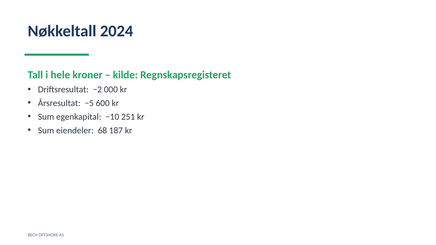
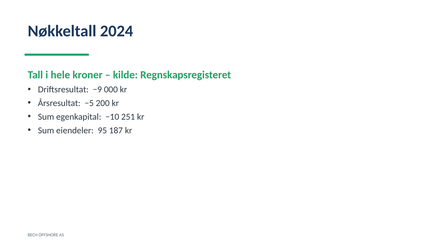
−2: −2 -> −9
600: 600 -> 200
68: 68 -> 95
